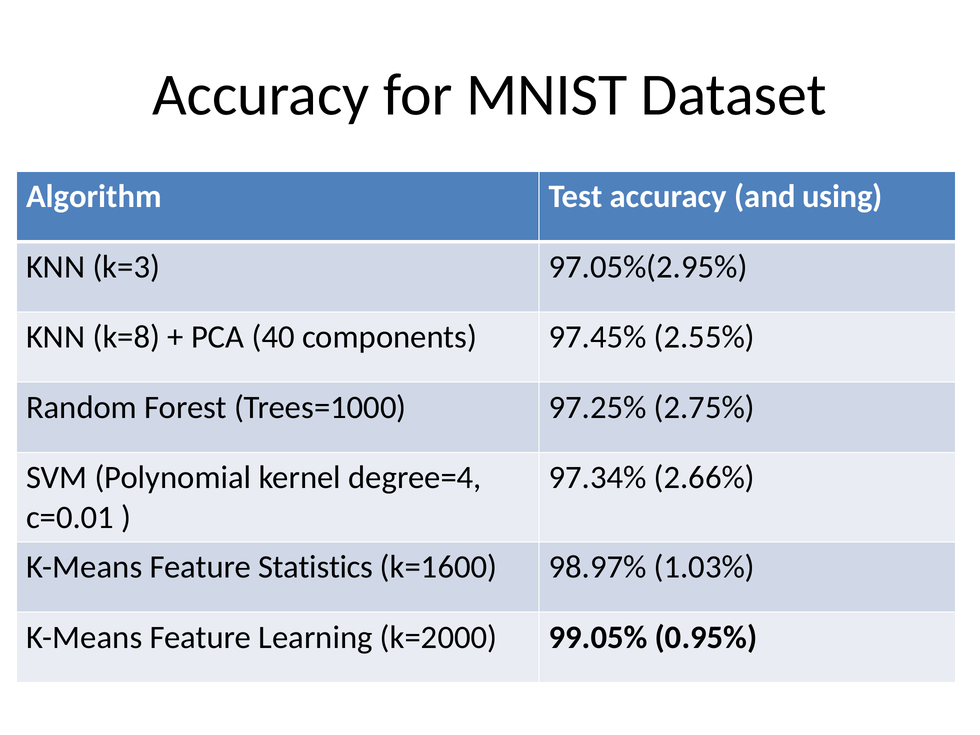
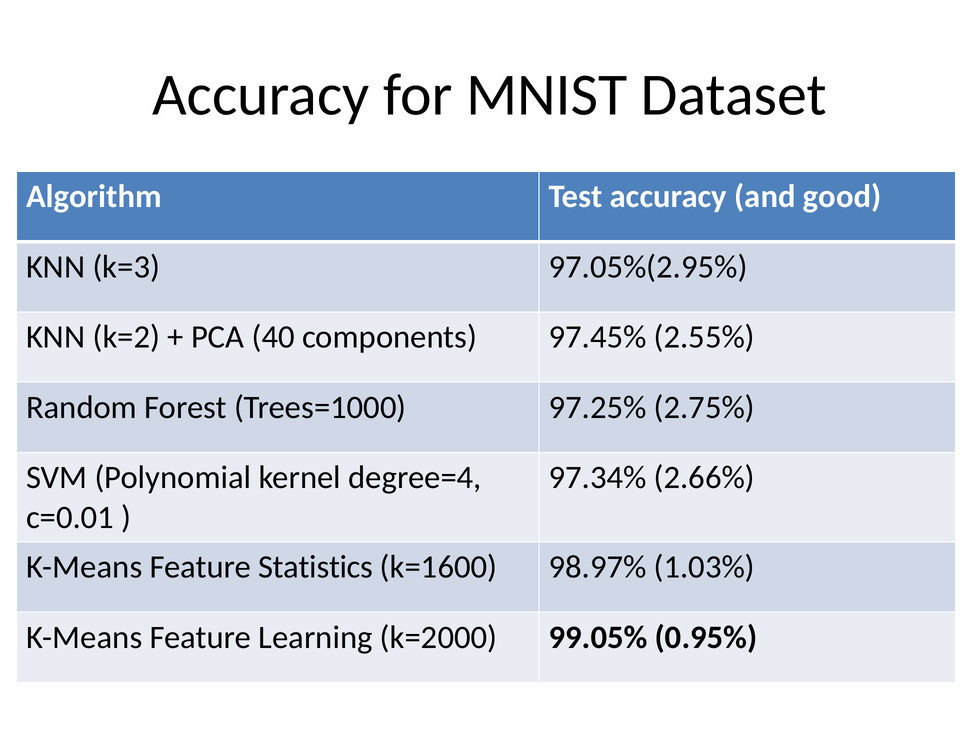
using: using -> good
k=8: k=8 -> k=2
